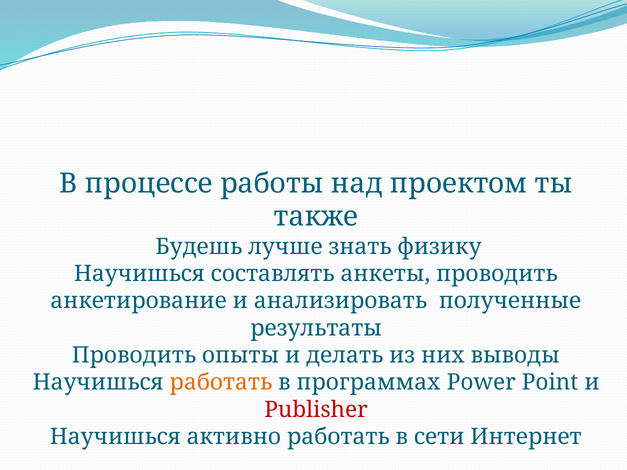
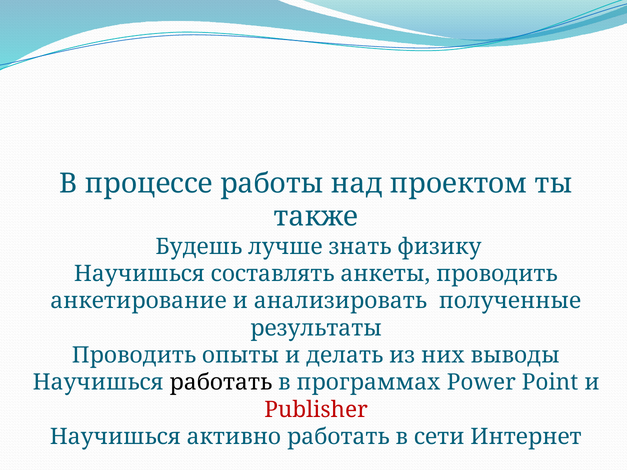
работать at (221, 383) colour: orange -> black
